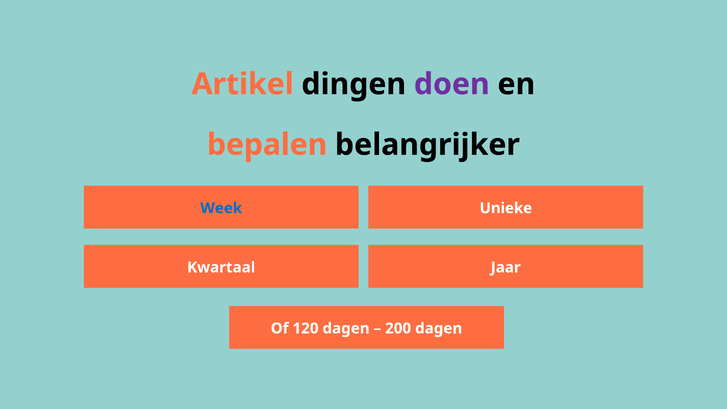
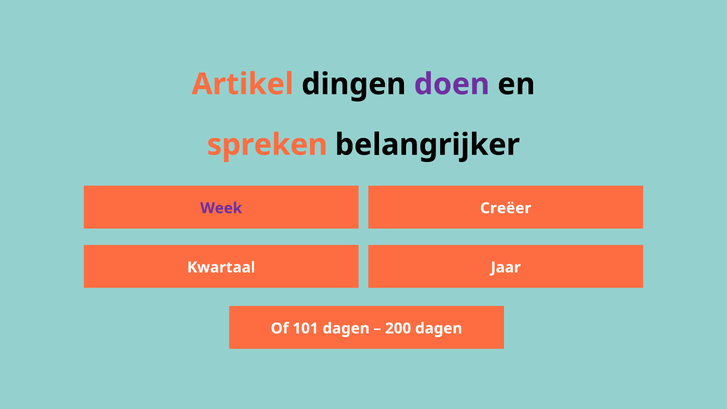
bepalen: bepalen -> spreken
Week colour: blue -> purple
Unieke: Unieke -> Creëer
120: 120 -> 101
